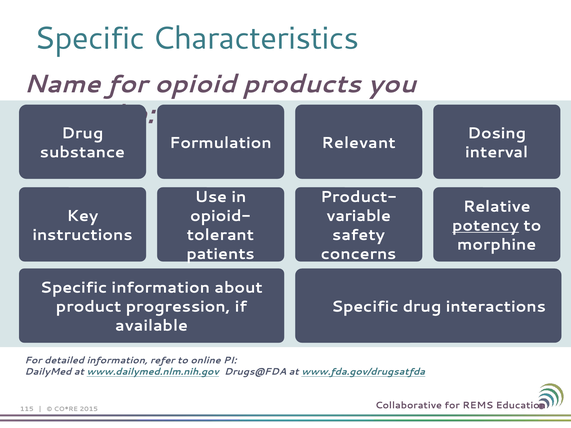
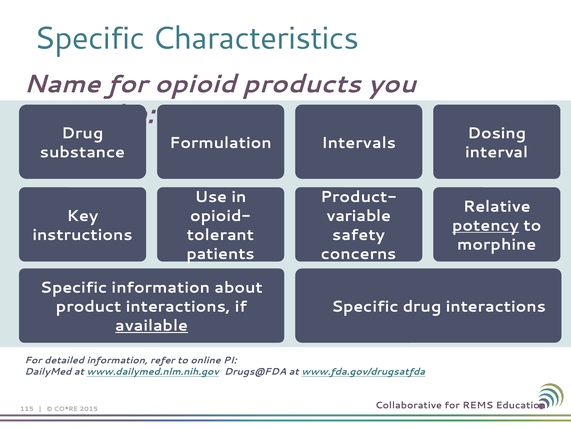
Relevant: Relevant -> Intervals
product progression: progression -> interactions
available underline: none -> present
